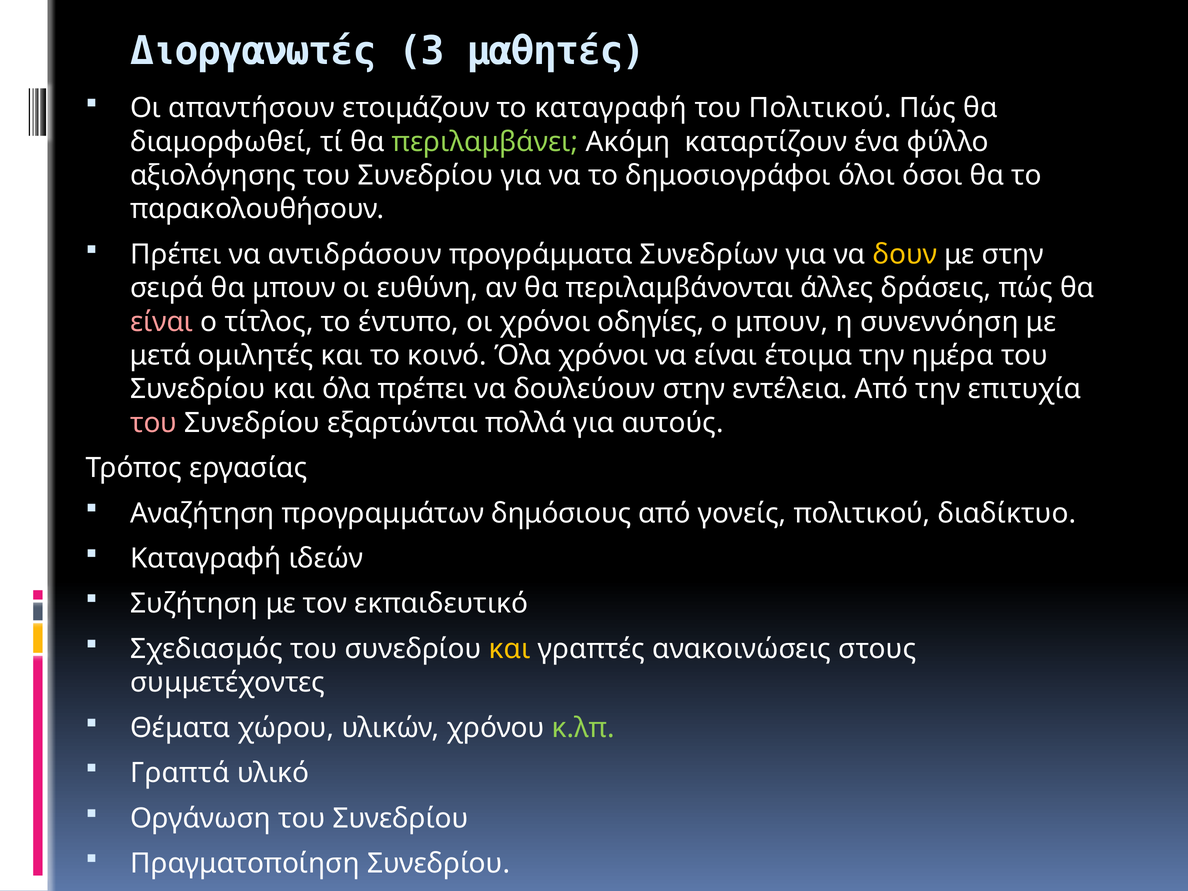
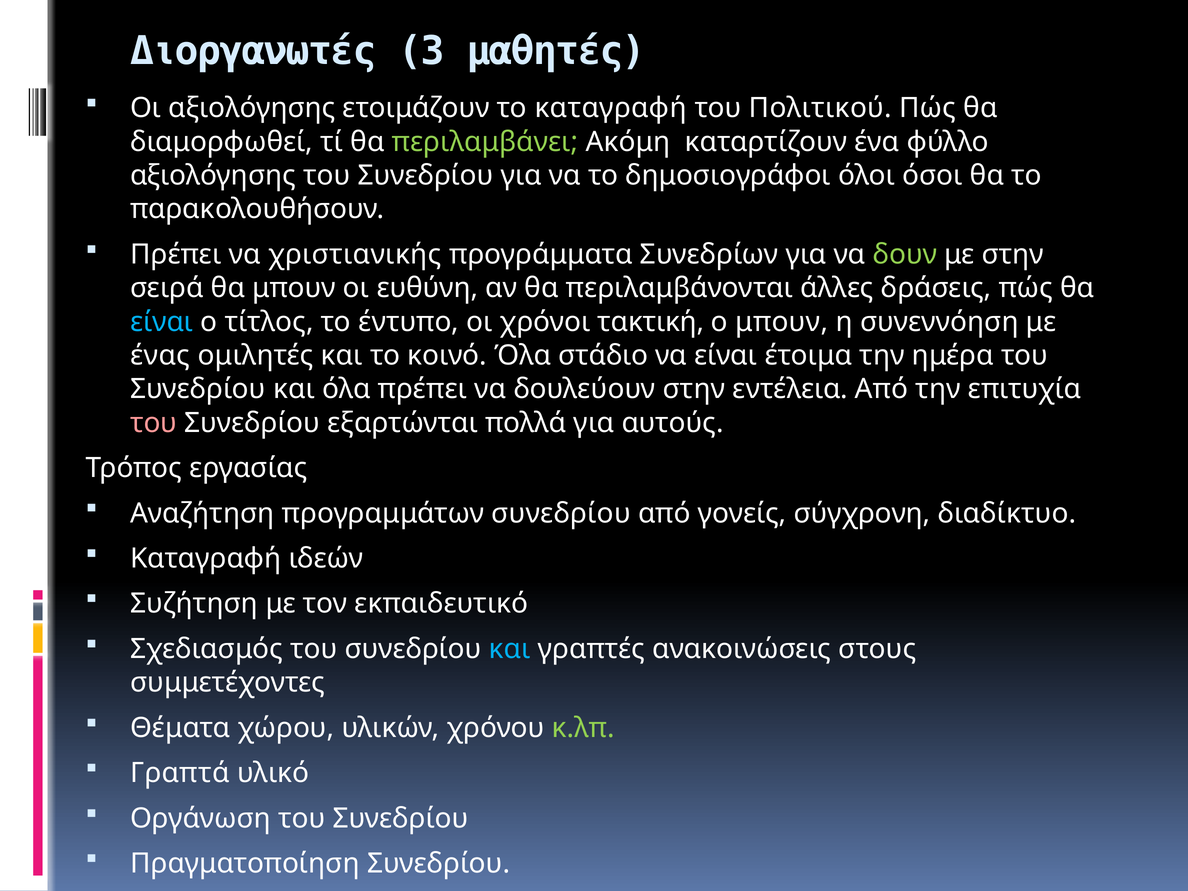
Οι απαντήσουν: απαντήσουν -> αξιολόγησης
αντιδράσουν: αντιδράσουν -> χριστιανικής
δουν colour: yellow -> light green
είναι at (162, 322) colour: pink -> light blue
οδηγίες: οδηγίες -> τακτική
μετά: μετά -> ένας
Όλα χρόνοι: χρόνοι -> στάδιο
προγραμμάτων δημόσιους: δημόσιους -> συνεδρίου
γονείς πολιτικού: πολιτικού -> σύγχρονη
και at (510, 649) colour: yellow -> light blue
